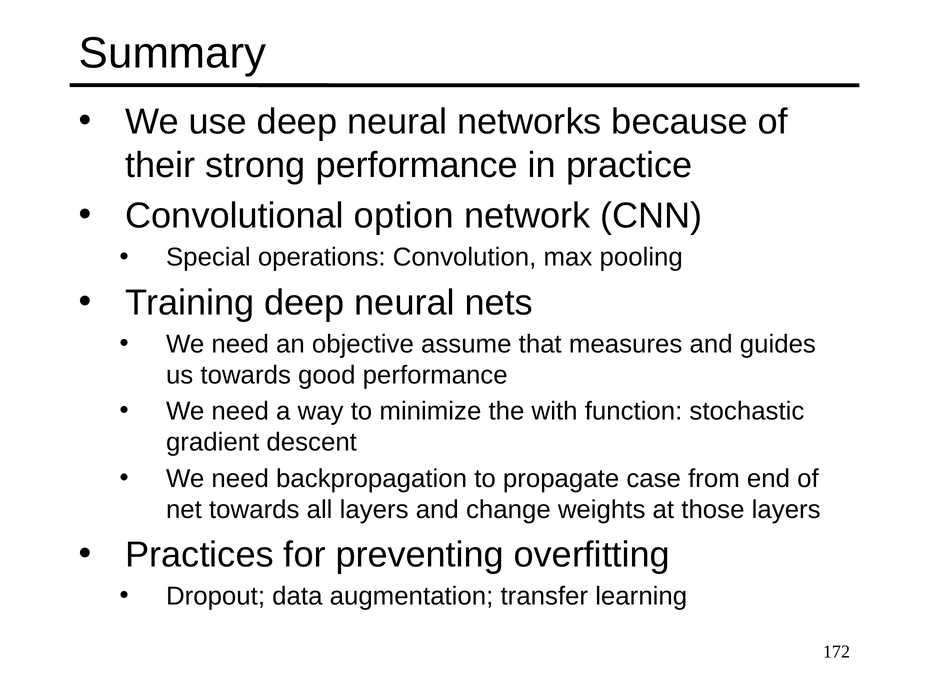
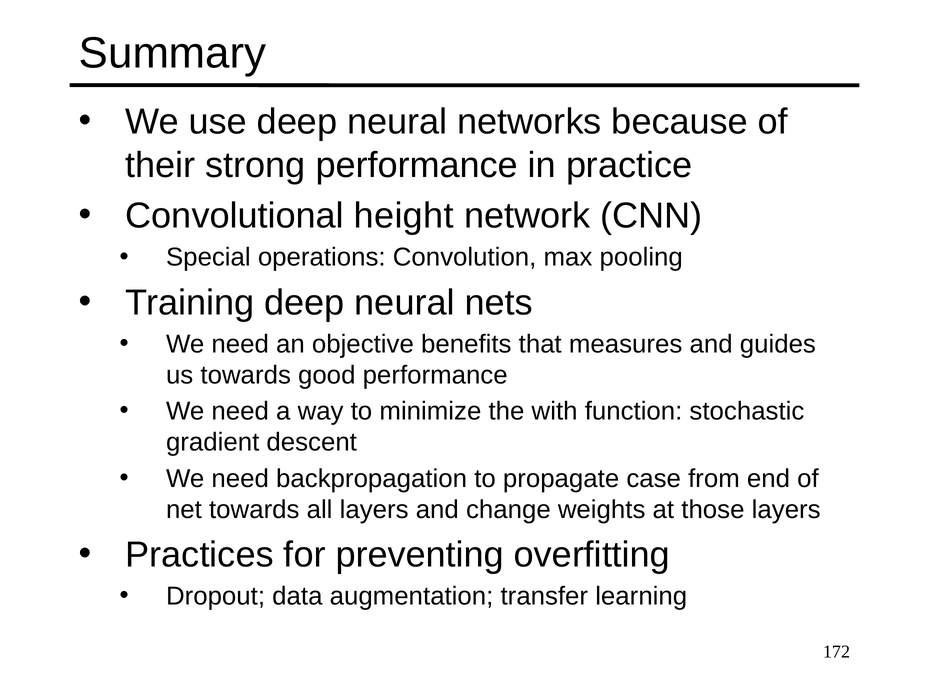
option: option -> height
assume: assume -> benefits
